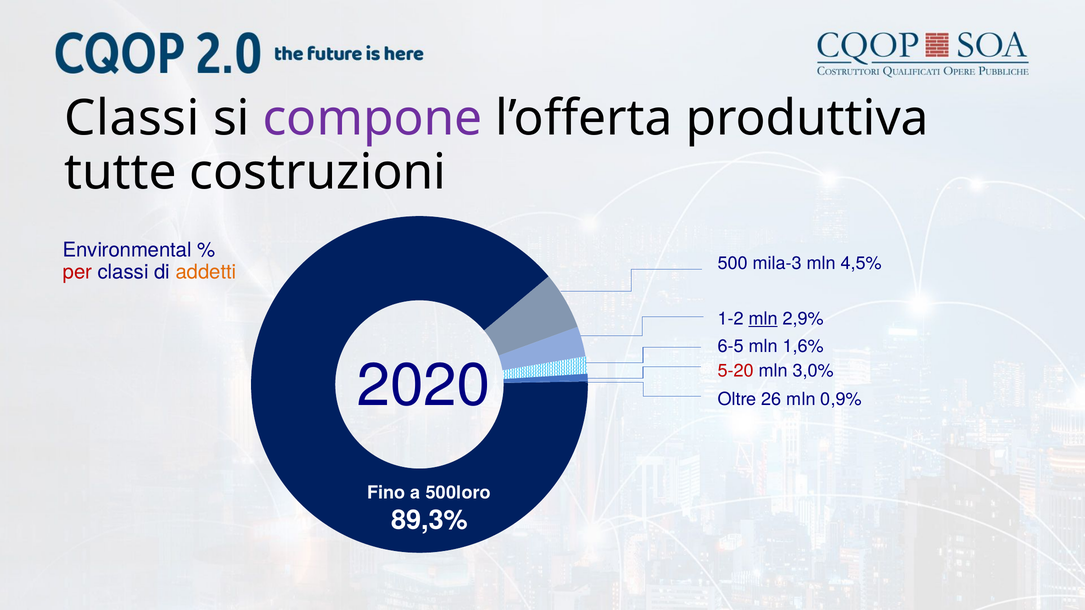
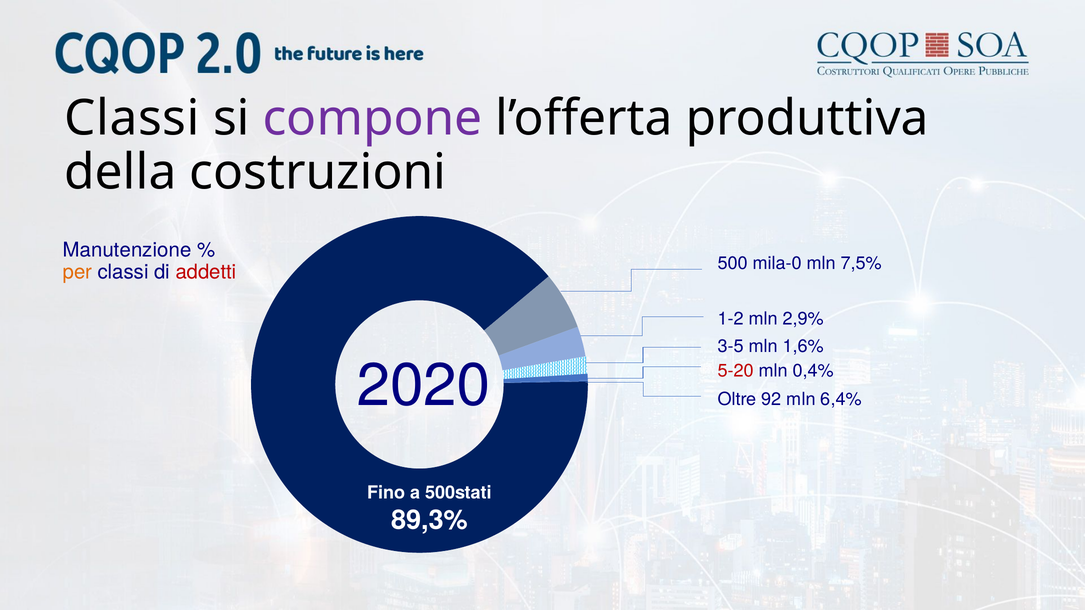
tutte: tutte -> della
Environmental: Environmental -> Manutenzione
mila-3: mila-3 -> mila-0
4,5%: 4,5% -> 7,5%
per colour: red -> orange
addetti colour: orange -> red
mln at (763, 319) underline: present -> none
6-5: 6-5 -> 3-5
3,0%: 3,0% -> 0,4%
26: 26 -> 92
0,9%: 0,9% -> 6,4%
500loro: 500loro -> 500stati
